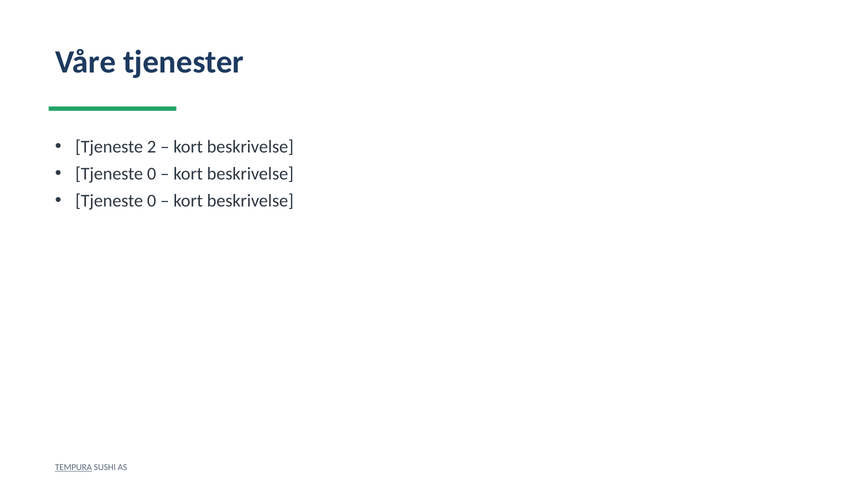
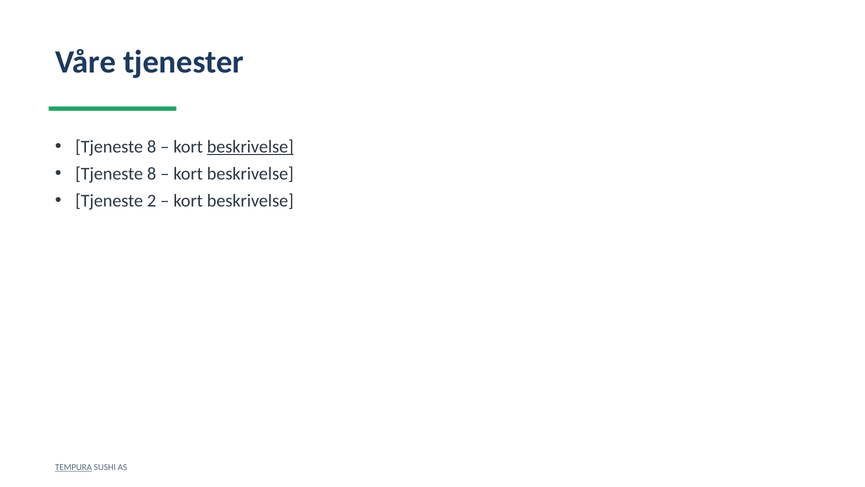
2 at (152, 147): 2 -> 8
beskrivelse at (250, 147) underline: none -> present
0 at (152, 174): 0 -> 8
0 at (152, 201): 0 -> 2
